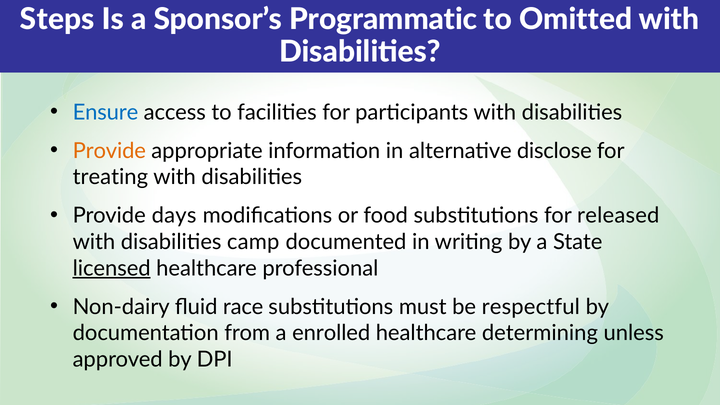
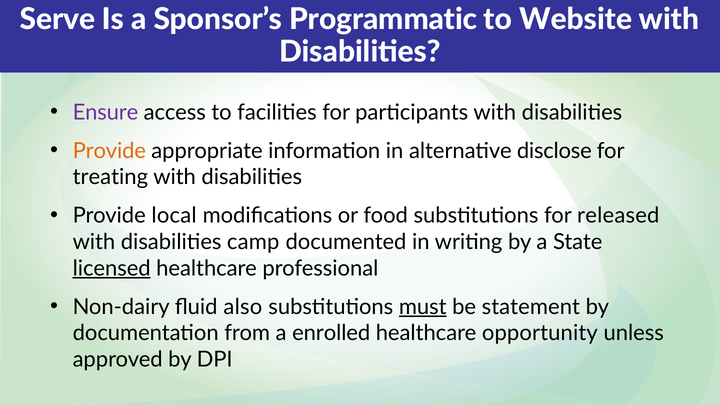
Steps: Steps -> Serve
Omitted: Omitted -> Website
Ensure colour: blue -> purple
days: days -> local
race: race -> also
must underline: none -> present
respectful: respectful -> statement
determining: determining -> opportunity
